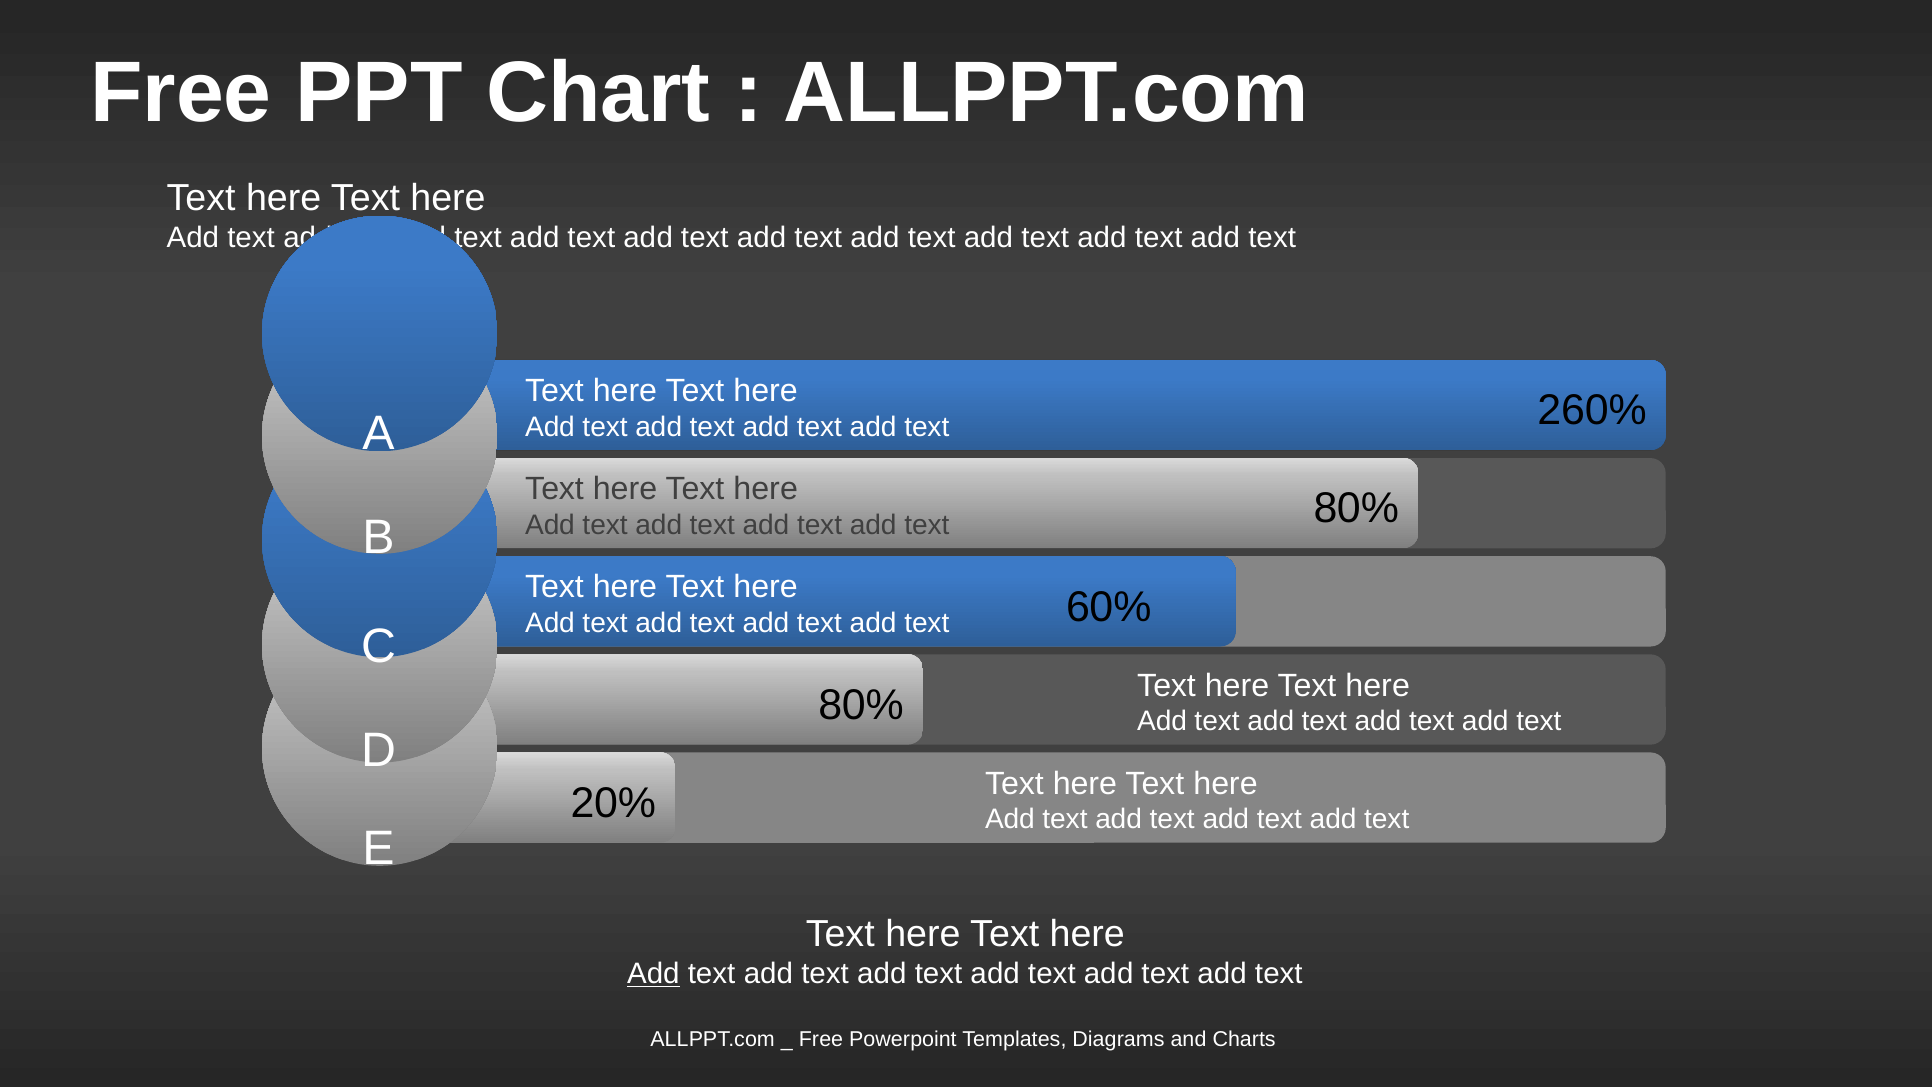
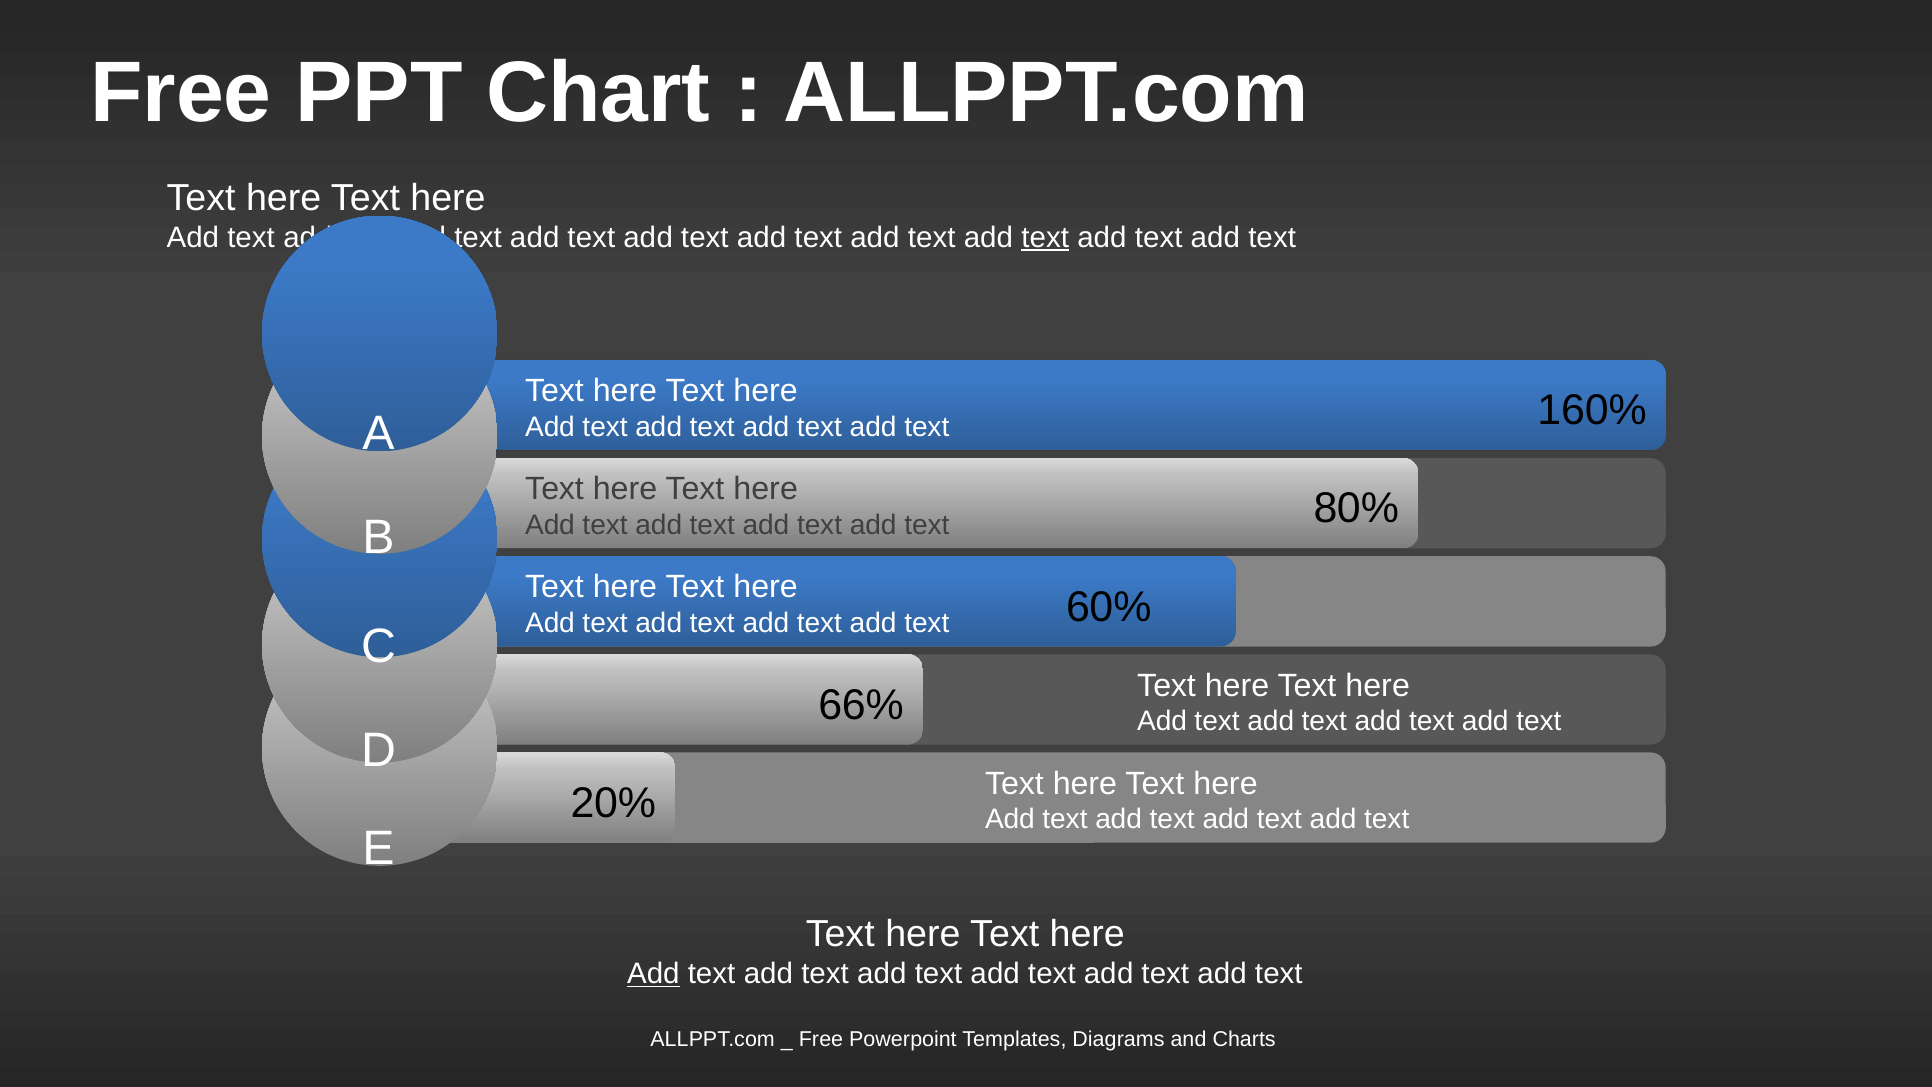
text at (1045, 237) underline: none -> present
260%: 260% -> 160%
80% at (861, 705): 80% -> 66%
